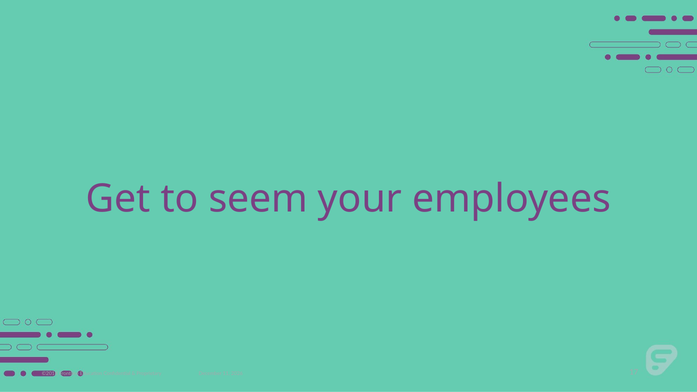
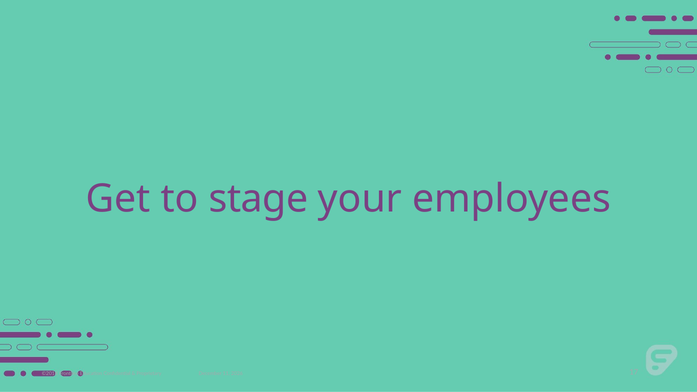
seem: seem -> stage
